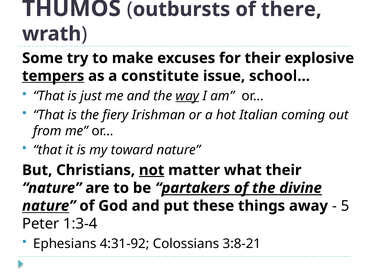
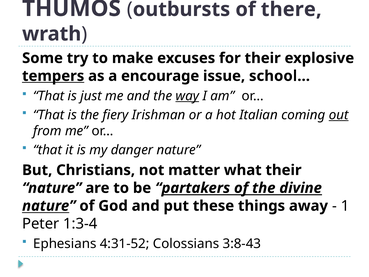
constitute: constitute -> encourage
out underline: none -> present
toward: toward -> danger
not underline: present -> none
5: 5 -> 1
4:31-92: 4:31-92 -> 4:31-52
3:8-21: 3:8-21 -> 3:8-43
